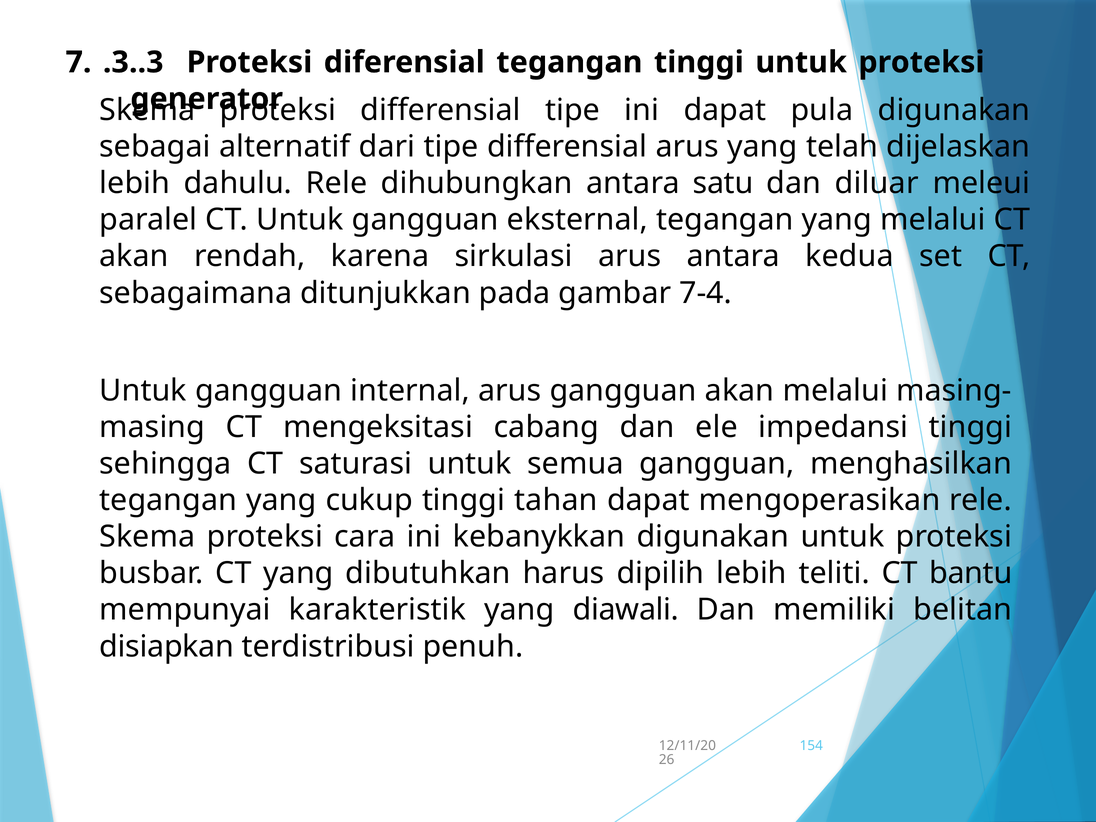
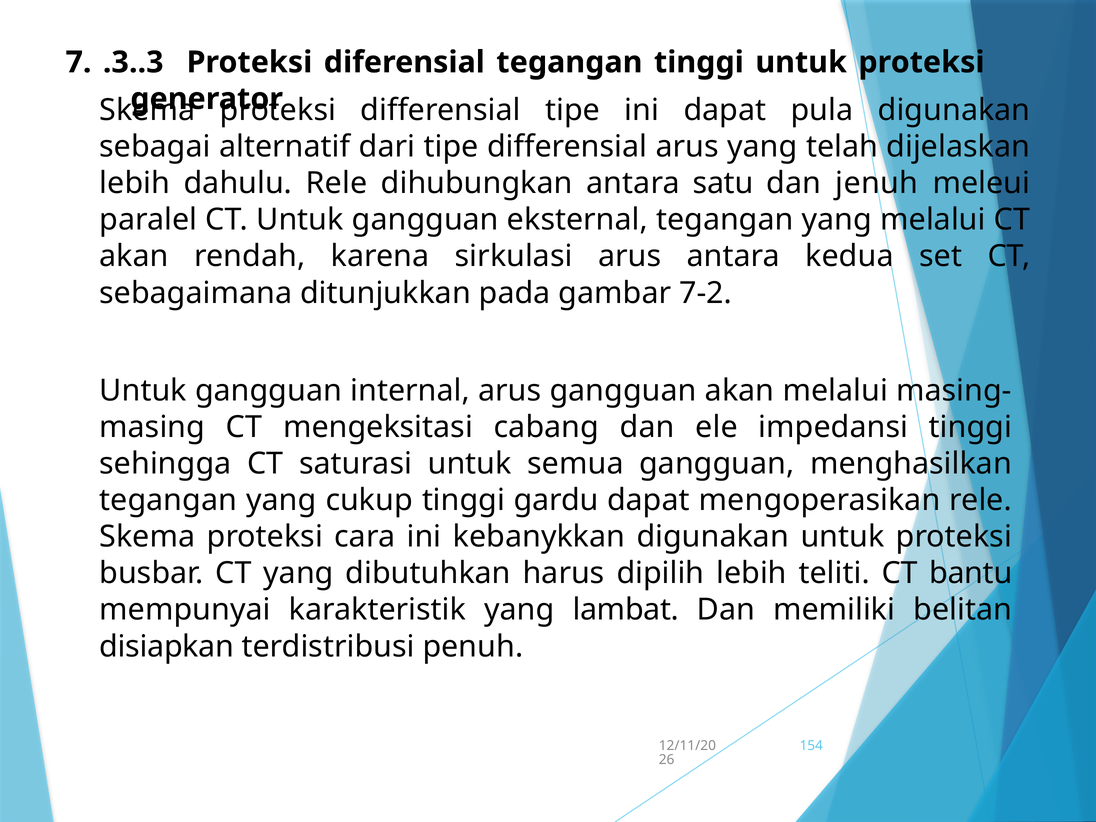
diluar: diluar -> jenuh
7-4: 7-4 -> 7-2
tahan: tahan -> gardu
diawali: diawali -> lambat
